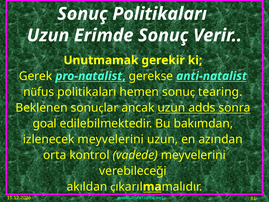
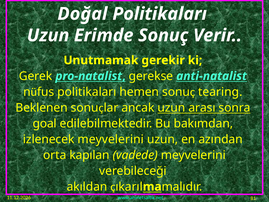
Sonuç at (83, 14): Sonuç -> Doğal
adds: adds -> arası
kontrol: kontrol -> kapılan
